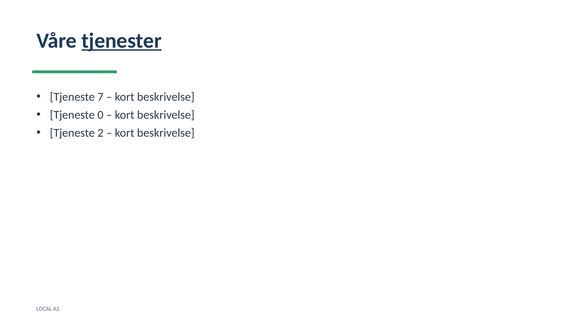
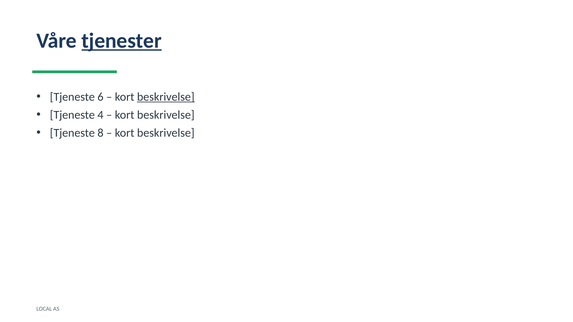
7: 7 -> 6
beskrivelse at (166, 97) underline: none -> present
0: 0 -> 4
2: 2 -> 8
